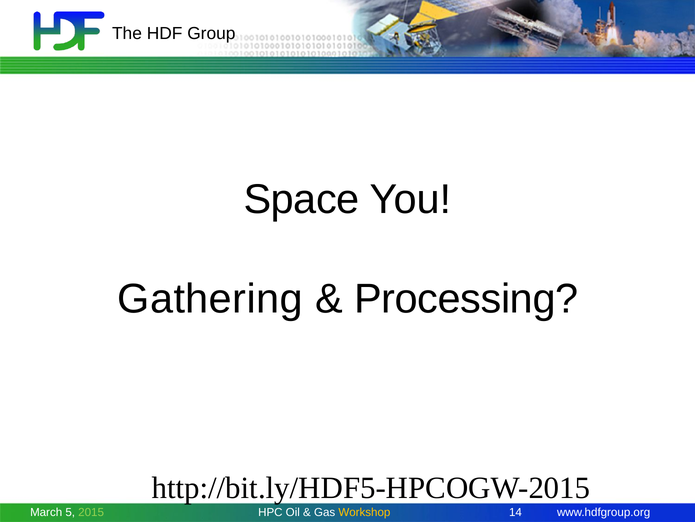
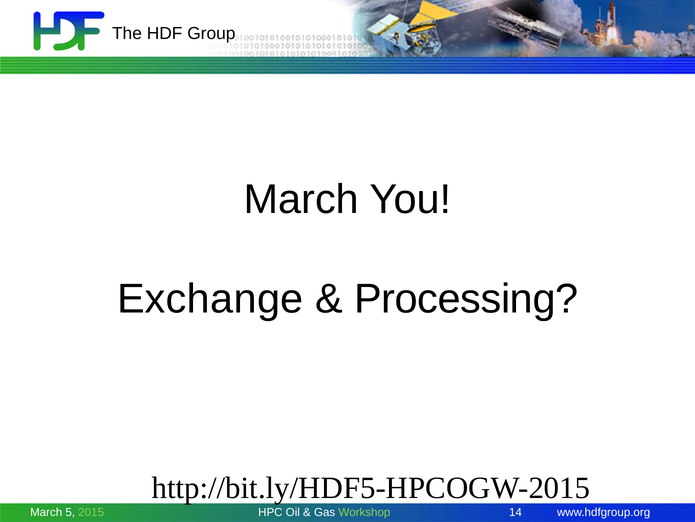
Space at (302, 199): Space -> March
Gathering: Gathering -> Exchange
Workshop colour: yellow -> light green
